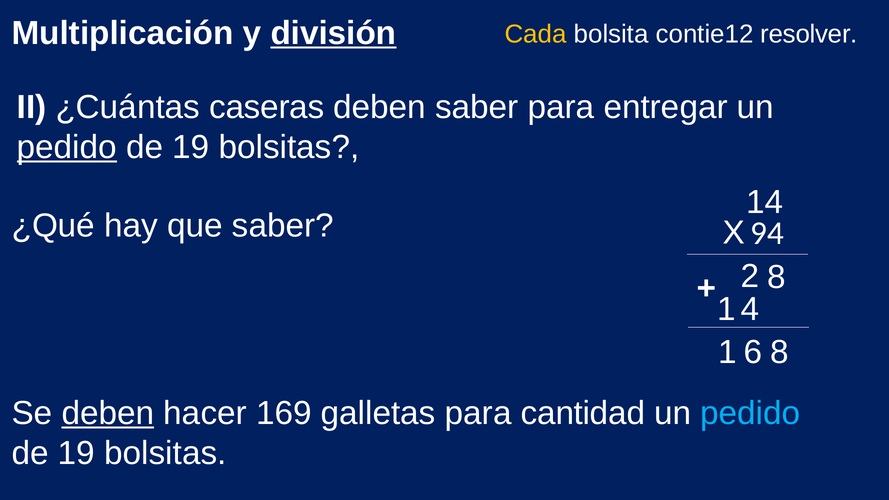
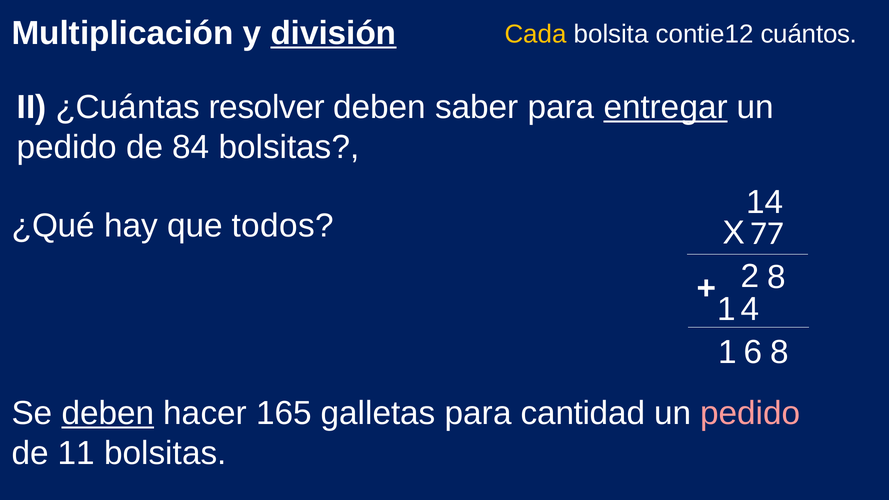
resolver: resolver -> cuántos
caseras: caseras -> resolver
entregar underline: none -> present
pedido at (67, 147) underline: present -> none
19 at (191, 147): 19 -> 84
que saber: saber -> todos
94: 94 -> 77
169: 169 -> 165
pedido at (750, 413) colour: light blue -> pink
19 at (77, 453): 19 -> 11
